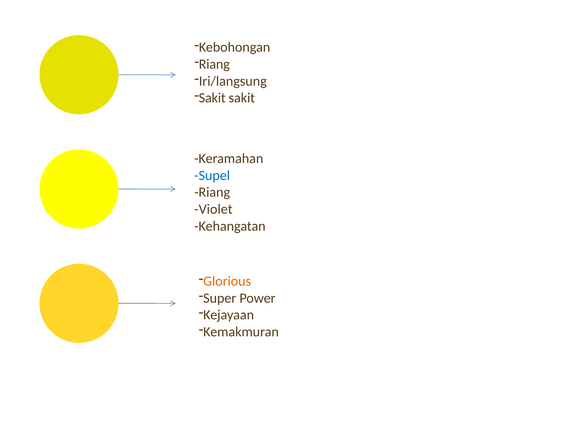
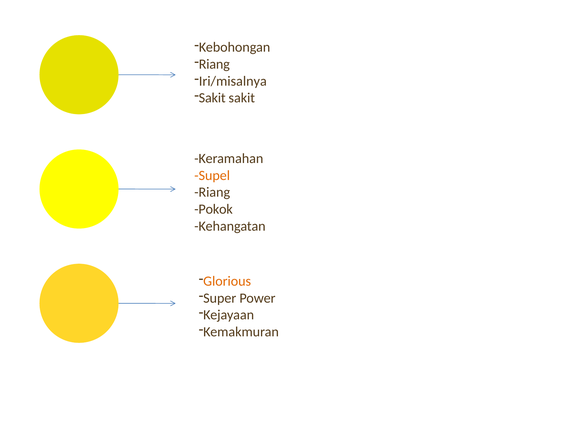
Iri/langsung: Iri/langsung -> Iri/misalnya
Supel colour: blue -> orange
Violet: Violet -> Pokok
